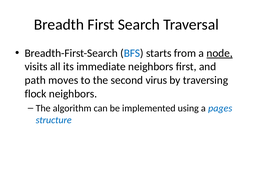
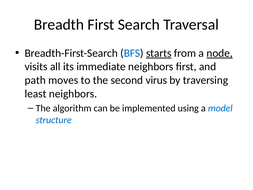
starts underline: none -> present
flock: flock -> least
pages: pages -> model
